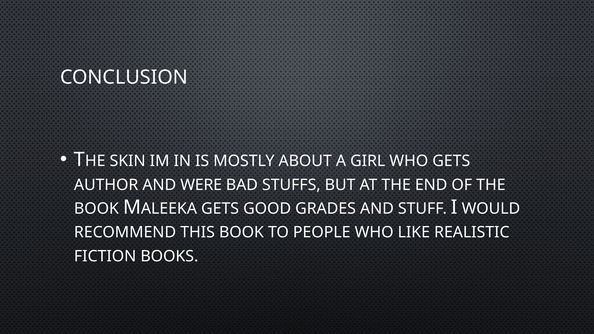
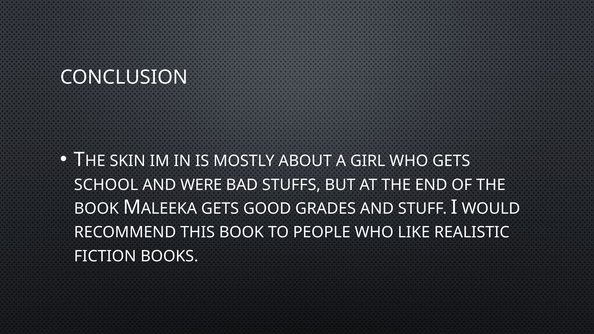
AUTHOR: AUTHOR -> SCHOOL
